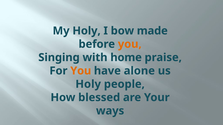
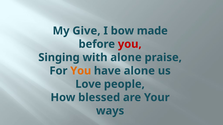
My Holy: Holy -> Give
you at (130, 44) colour: orange -> red
with home: home -> alone
Holy at (88, 84): Holy -> Love
